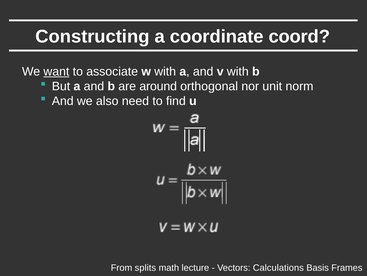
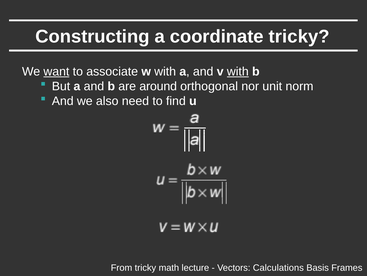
coordinate coord: coord -> tricky
with at (238, 71) underline: none -> present
From splits: splits -> tricky
